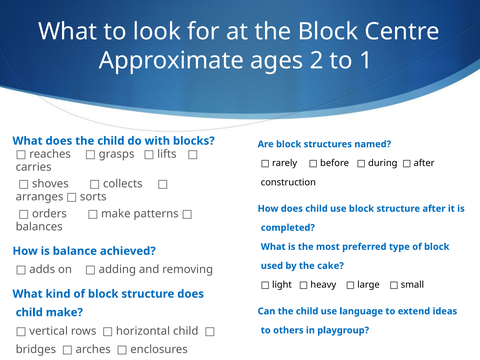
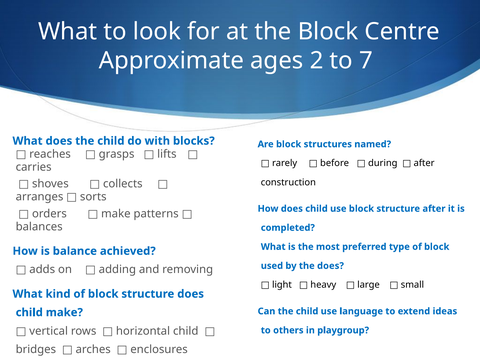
1: 1 -> 7
the cake: cake -> does
